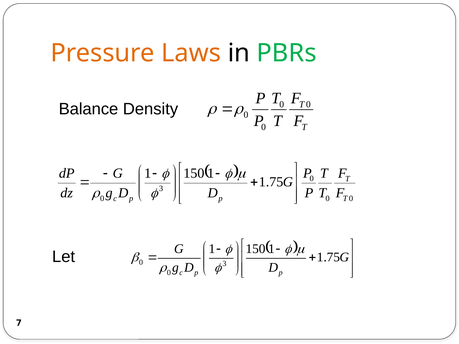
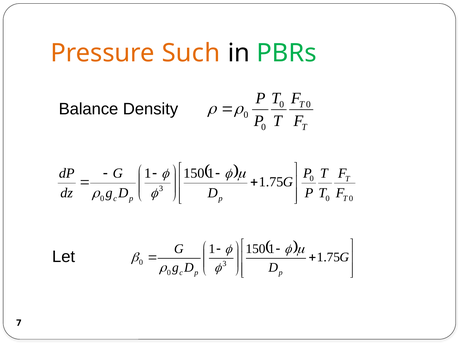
Laws: Laws -> Such
